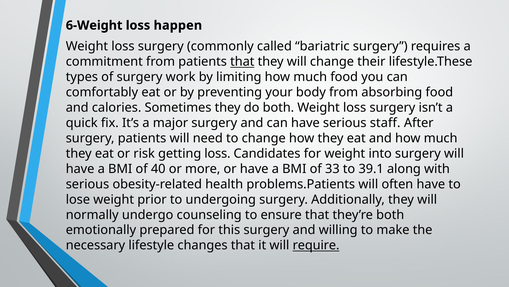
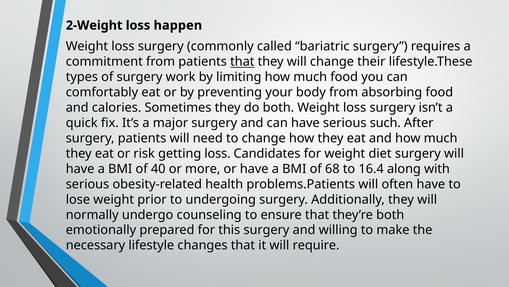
6-Weight: 6-Weight -> 2-Weight
staff: staff -> such
into: into -> diet
33: 33 -> 68
39.1: 39.1 -> 16.4
require underline: present -> none
